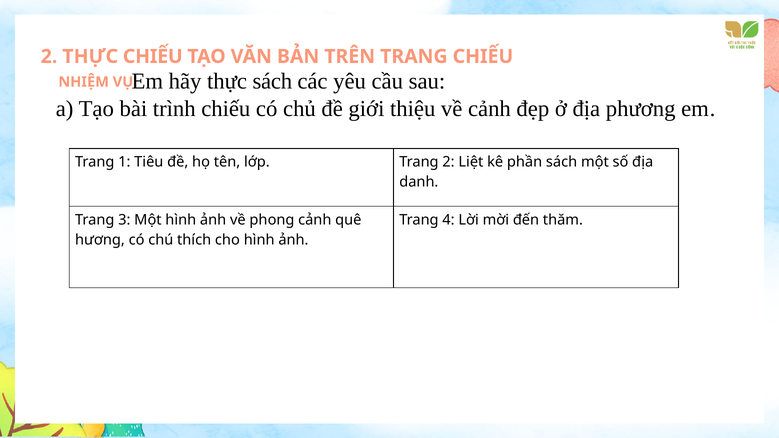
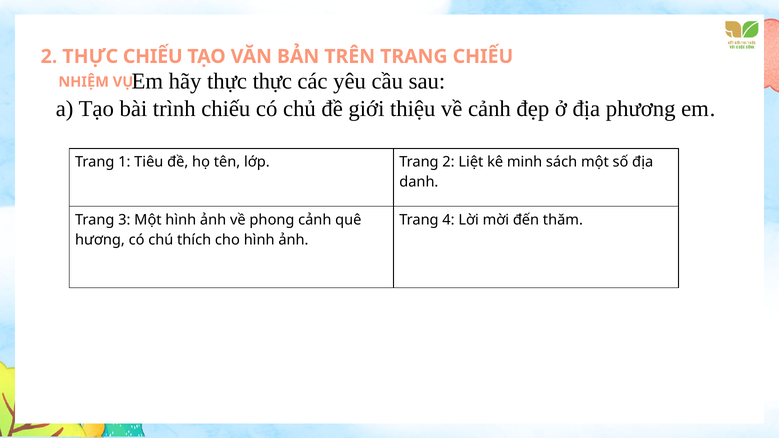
thực sách: sách -> thực
phần: phần -> minh
